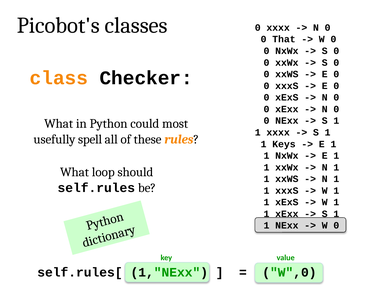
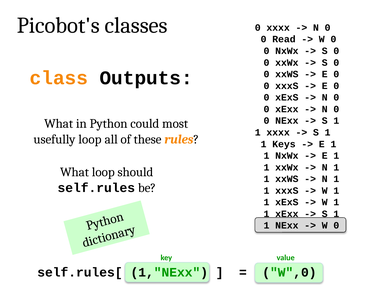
That: That -> Read
Checker: Checker -> Outputs
usefully spell: spell -> loop
